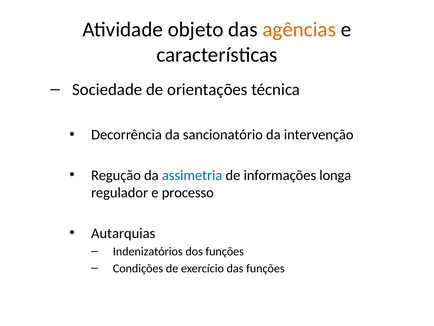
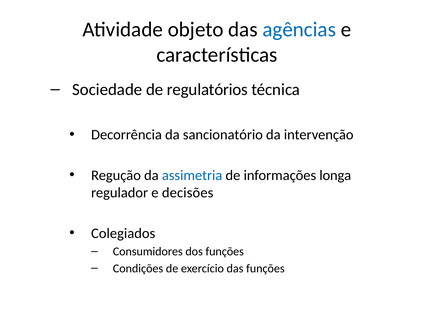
agências colour: orange -> blue
orientações: orientações -> regulatórios
processo: processo -> decisões
Autarquias: Autarquias -> Colegiados
Indenizatórios: Indenizatórios -> Consumidores
